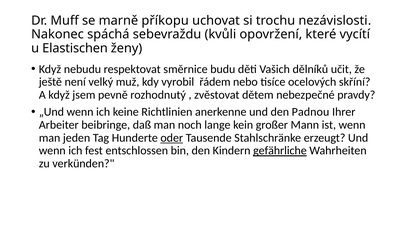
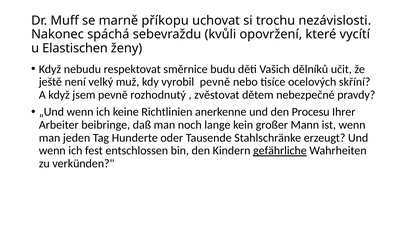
vyrobil řádem: řádem -> pevně
Padnou: Padnou -> Procesu
oder underline: present -> none
